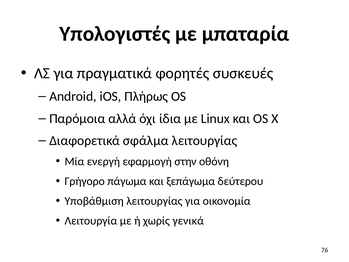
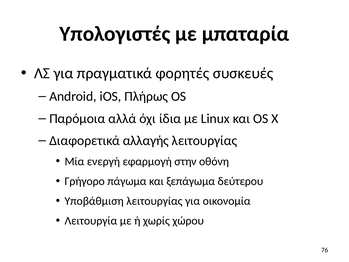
σφάλμα: σφάλμα -> αλλαγής
γενικά: γενικά -> χώρου
